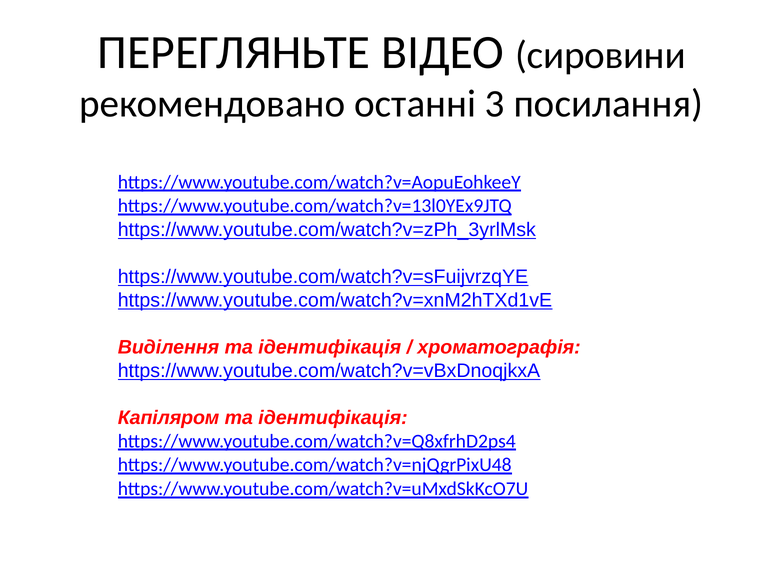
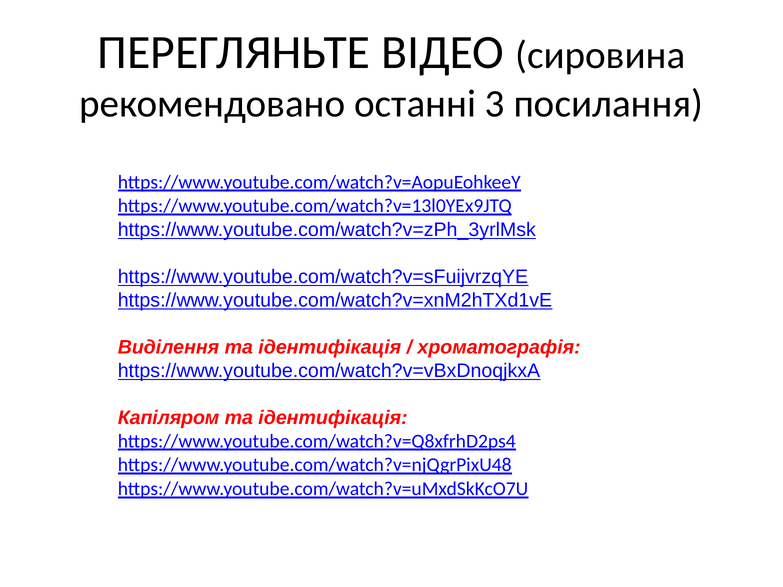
сировини: сировини -> сировина
